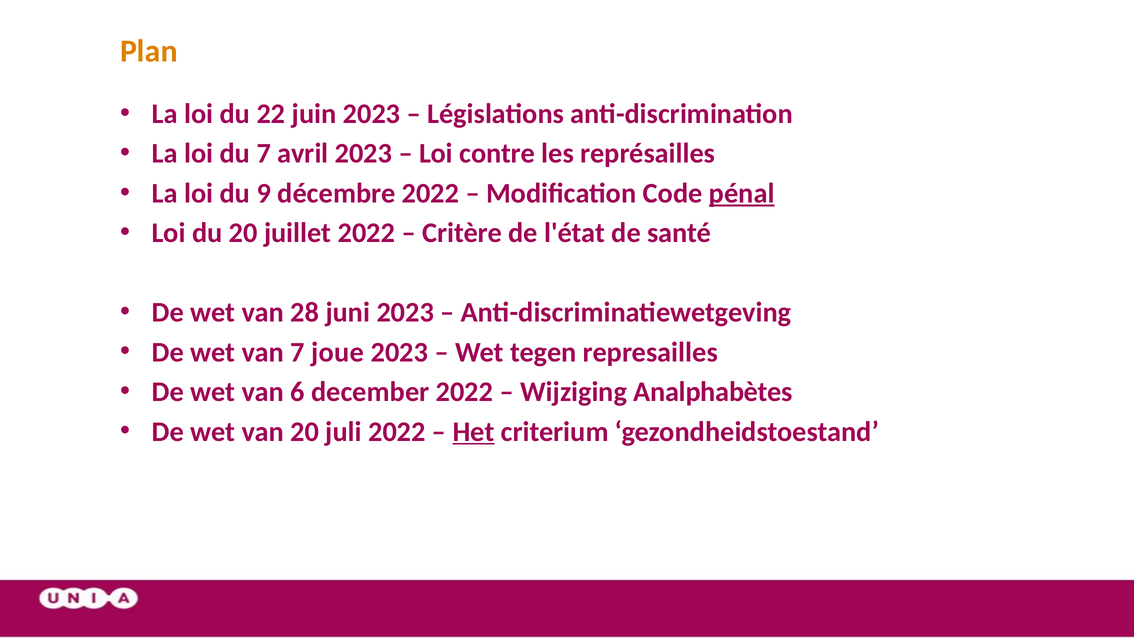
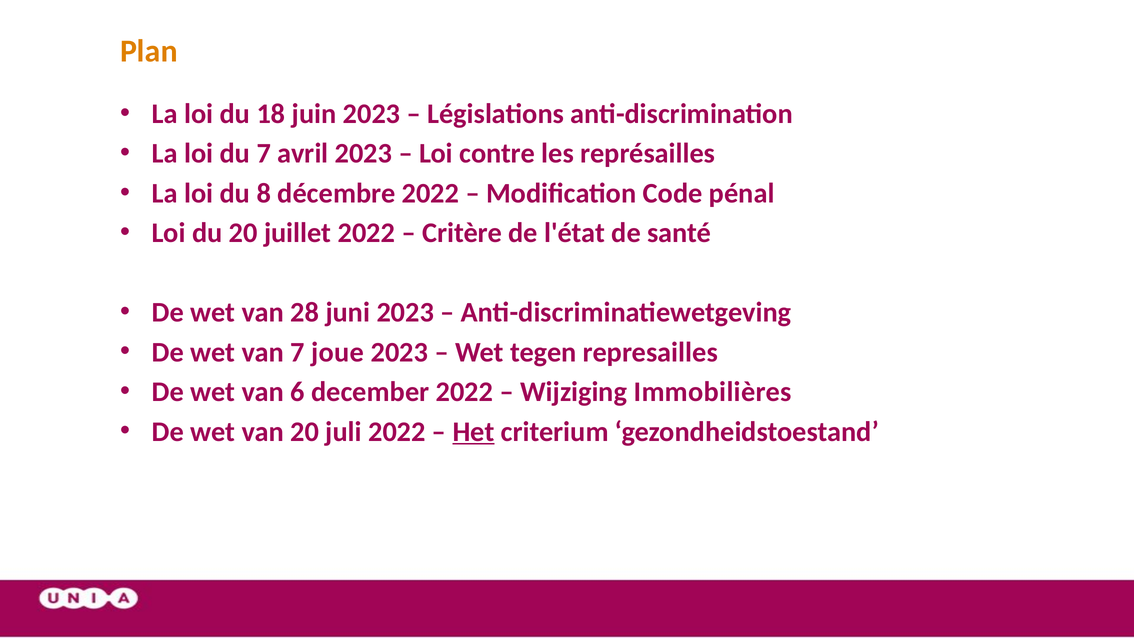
22: 22 -> 18
9: 9 -> 8
pénal underline: present -> none
Analphabètes: Analphabètes -> Immobilières
